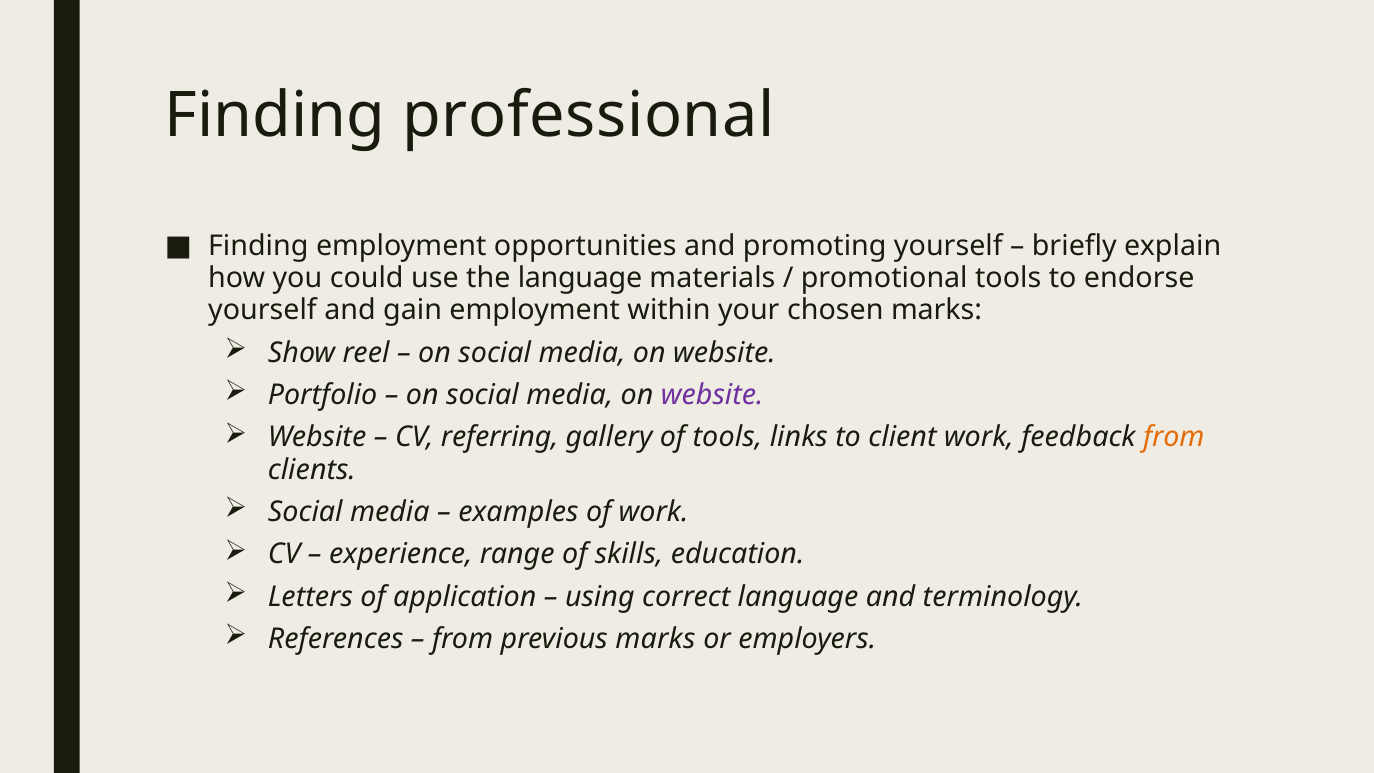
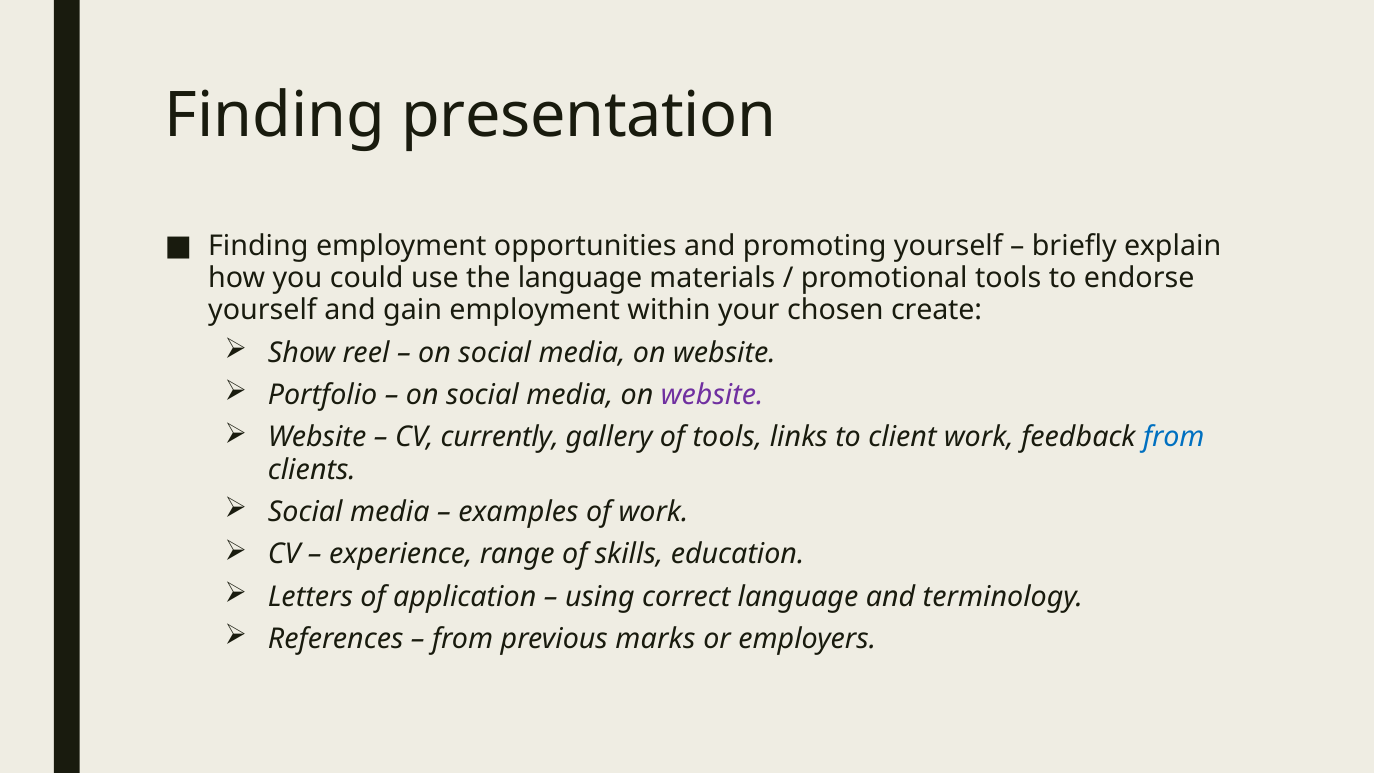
professional: professional -> presentation
chosen marks: marks -> create
referring: referring -> currently
from at (1174, 437) colour: orange -> blue
